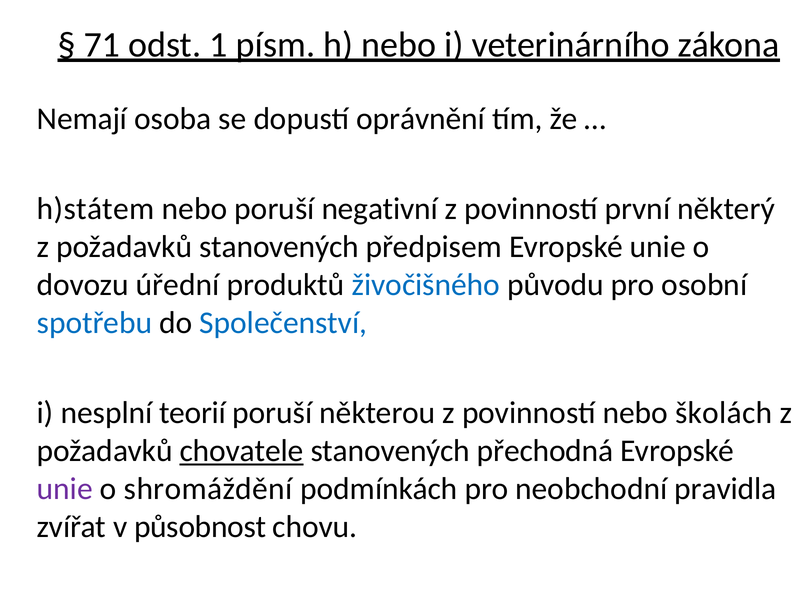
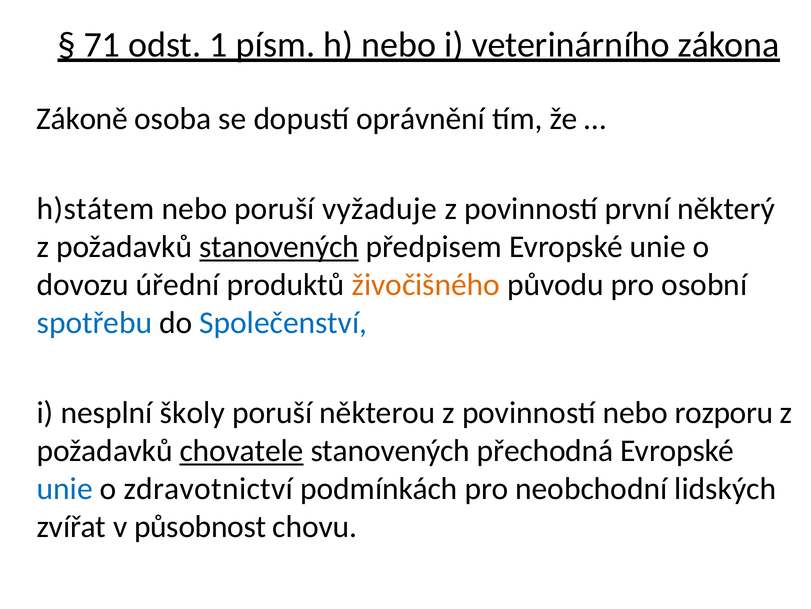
Nemají: Nemají -> Zákoně
negativní: negativní -> vyžaduje
stanovených at (279, 247) underline: none -> present
živočišného colour: blue -> orange
teorií: teorií -> školy
školách: školách -> rozporu
unie at (65, 488) colour: purple -> blue
shromáždění: shromáždění -> zdravotnictví
pravidla: pravidla -> lidských
